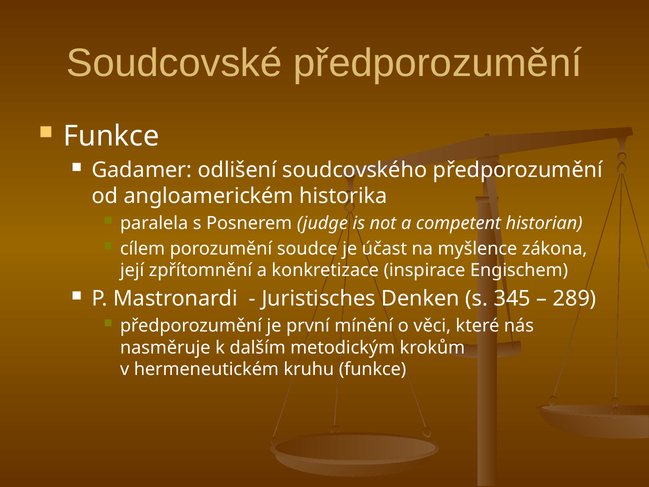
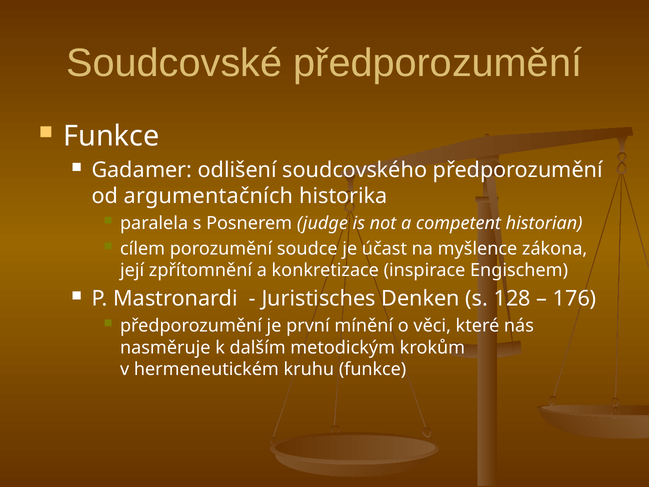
angloamerickém: angloamerickém -> argumentačních
345: 345 -> 128
289: 289 -> 176
